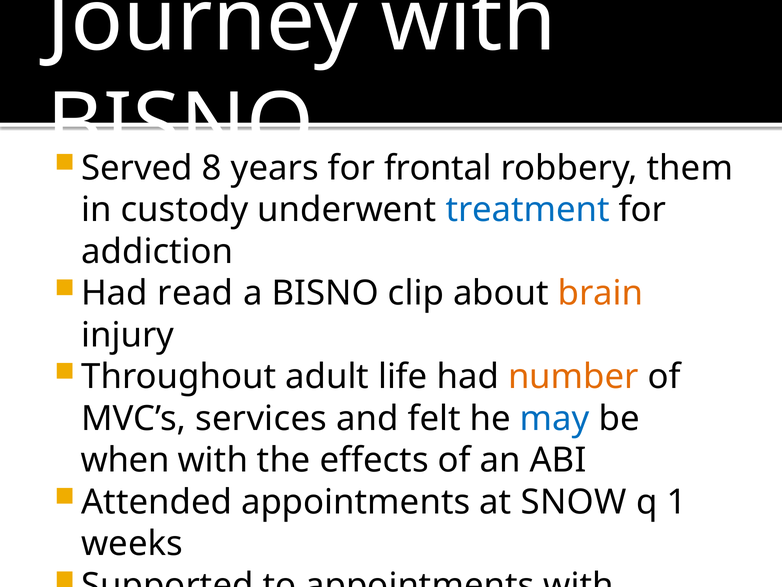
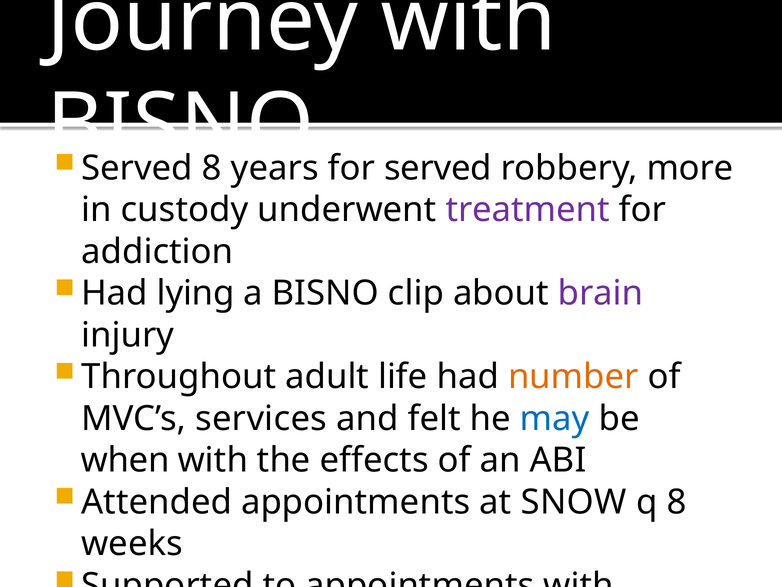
for frontal: frontal -> served
them: them -> more
treatment colour: blue -> purple
read: read -> lying
brain colour: orange -> purple
q 1: 1 -> 8
